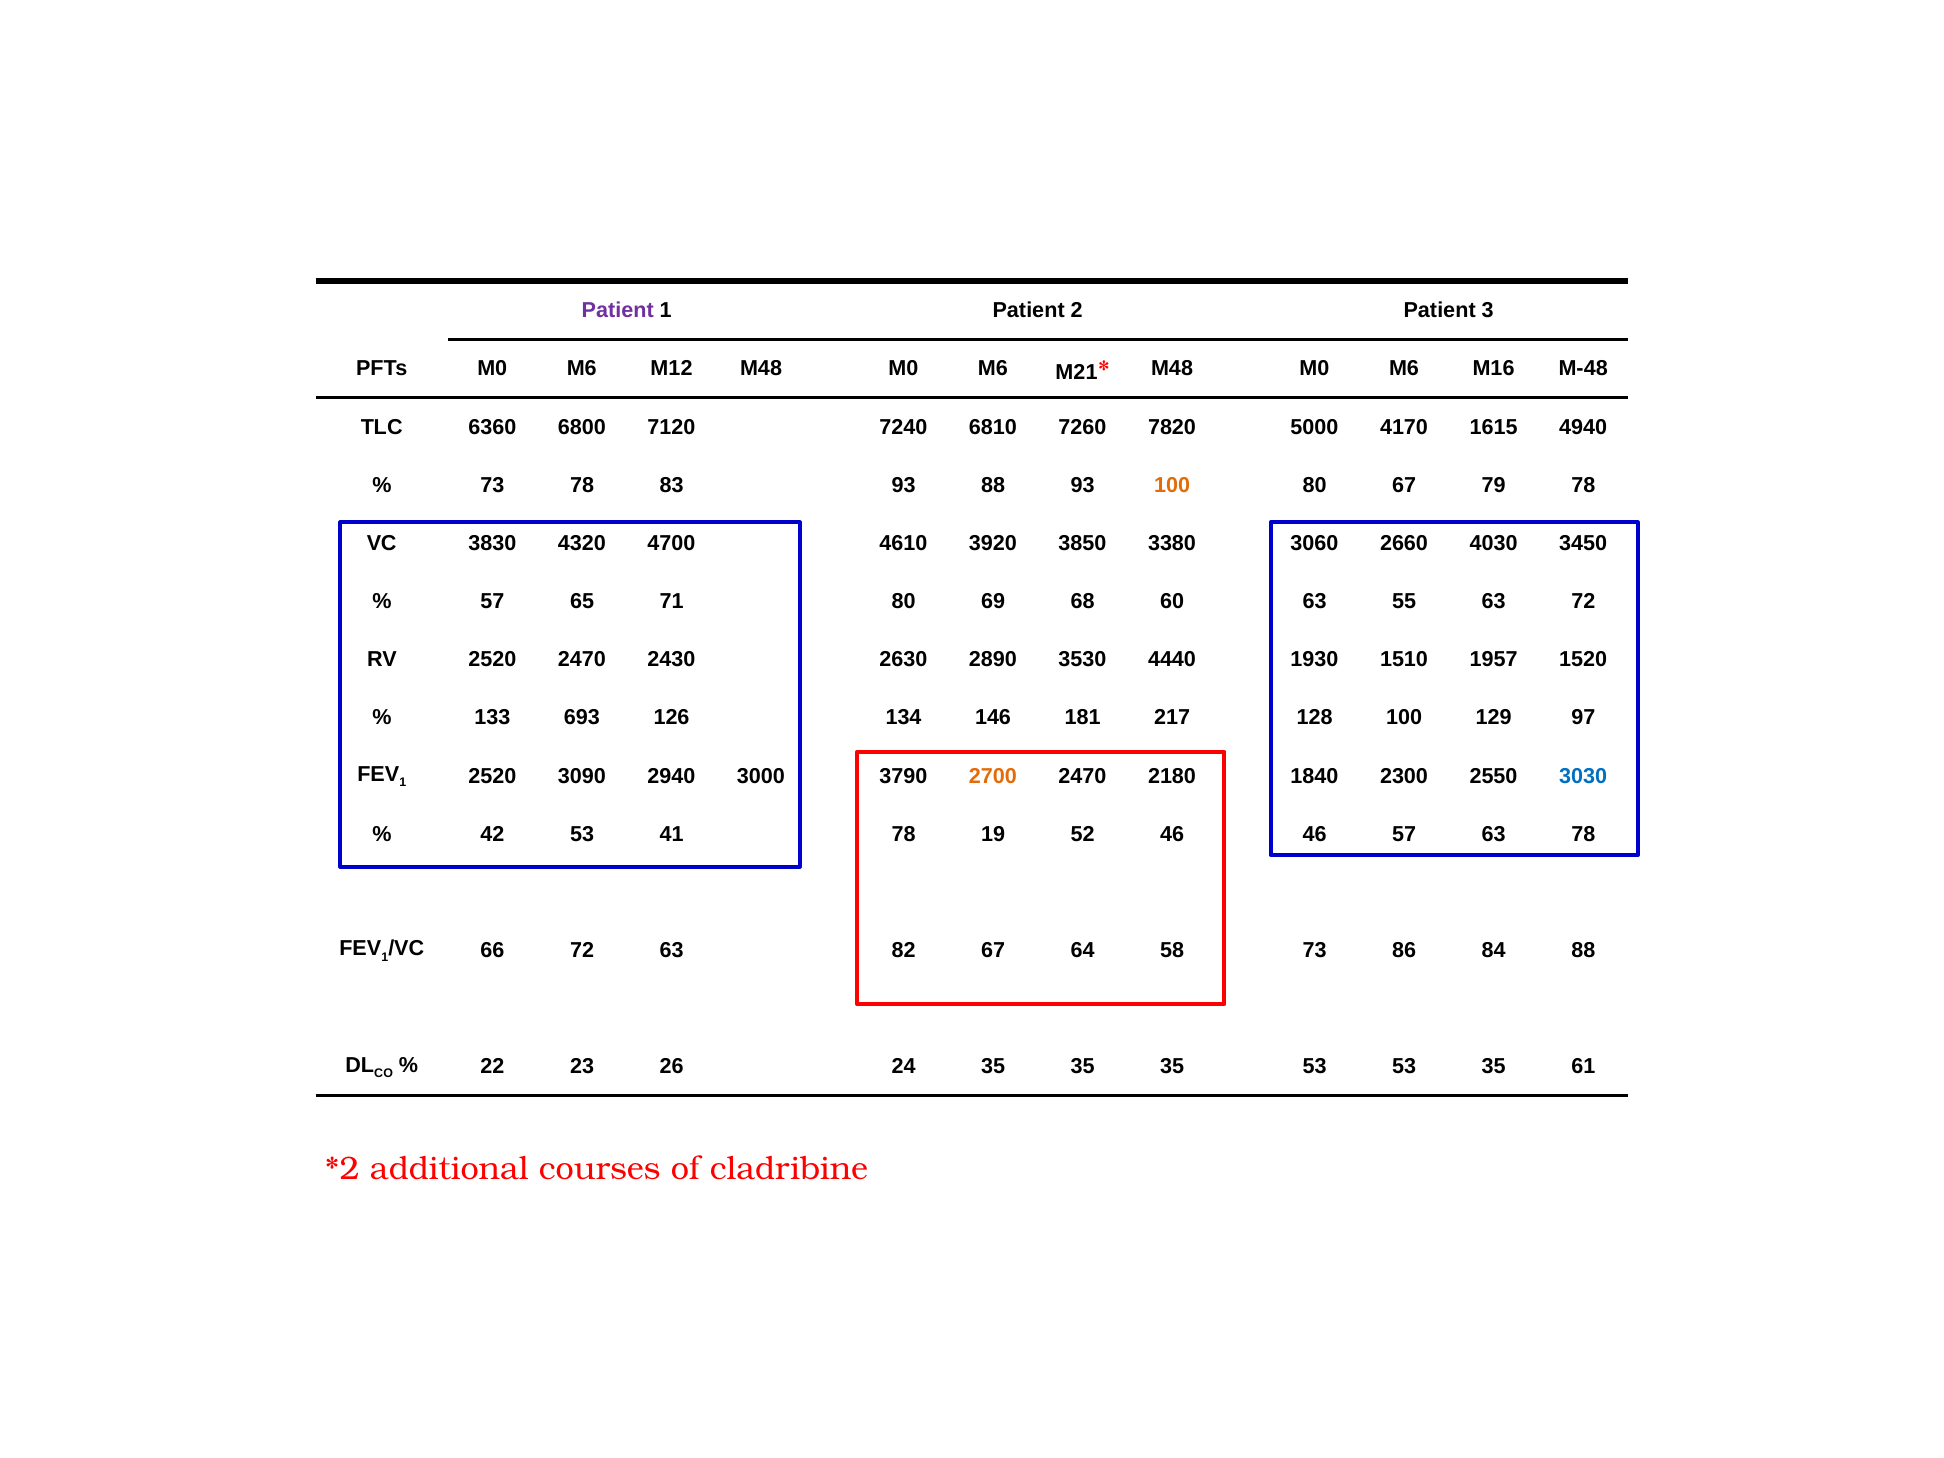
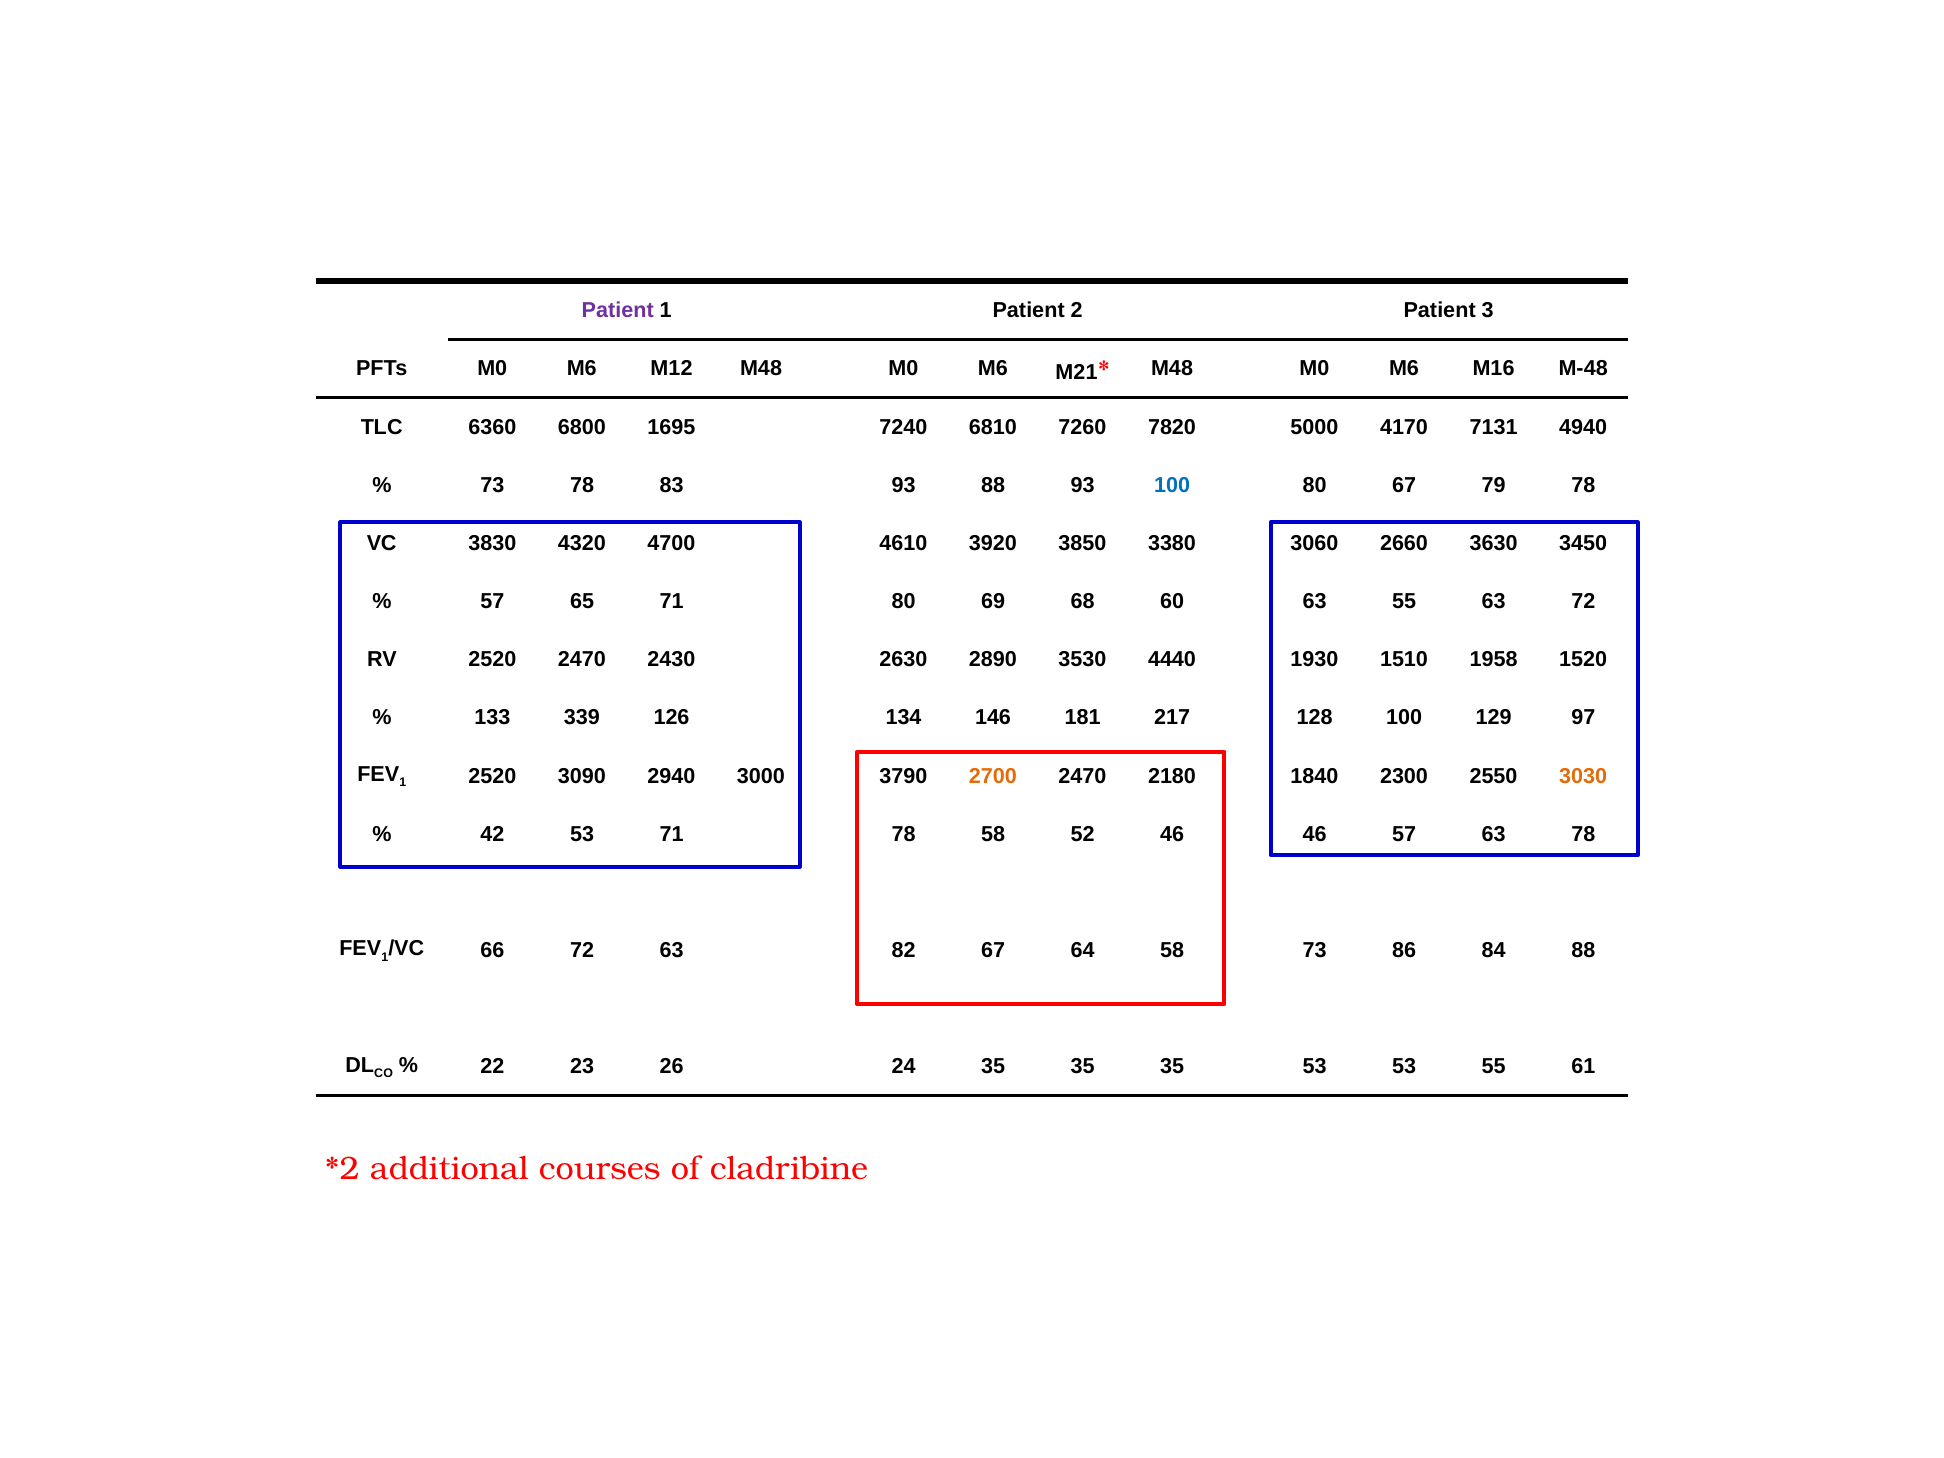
7120: 7120 -> 1695
1615: 1615 -> 7131
100 at (1172, 485) colour: orange -> blue
4030: 4030 -> 3630
1957: 1957 -> 1958
693: 693 -> 339
3030 colour: blue -> orange
53 41: 41 -> 71
78 19: 19 -> 58
53 35: 35 -> 55
